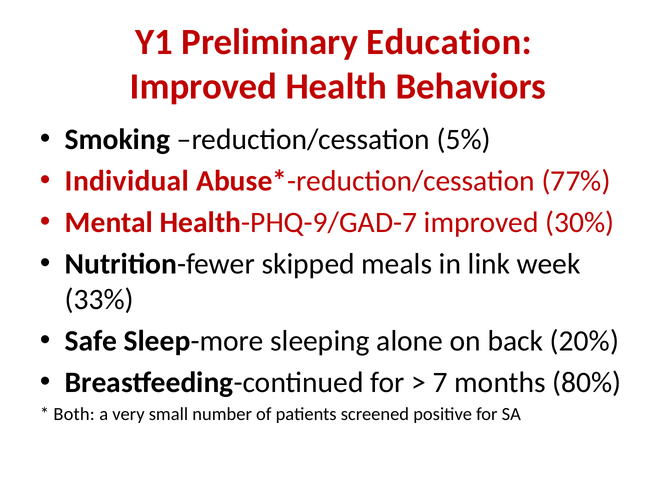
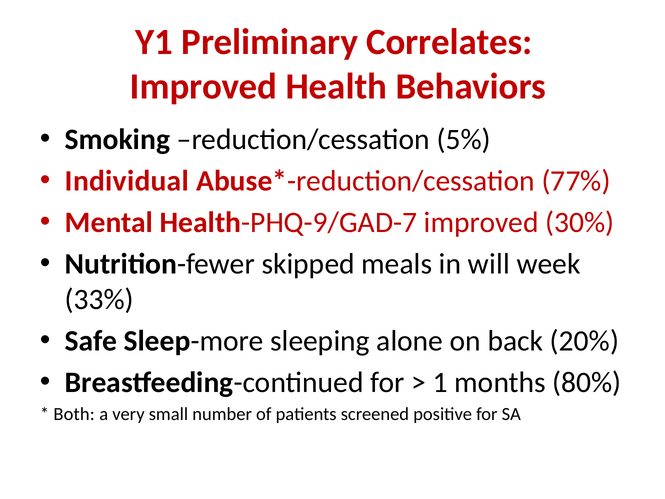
Education: Education -> Correlates
link: link -> will
7: 7 -> 1
